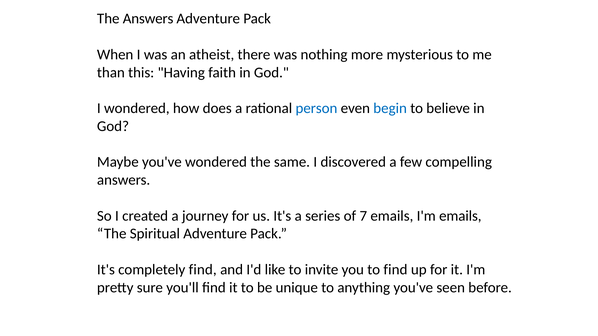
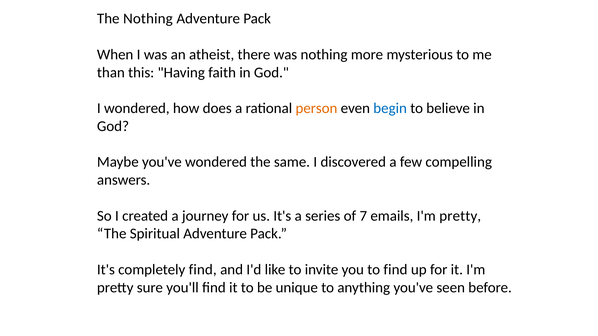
The Answers: Answers -> Nothing
person colour: blue -> orange
emails I'm emails: emails -> pretty
